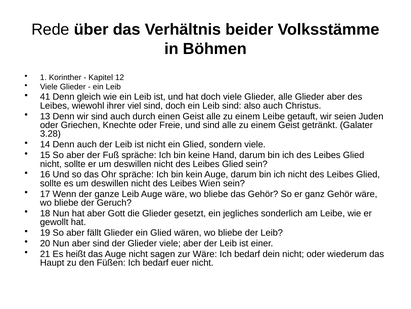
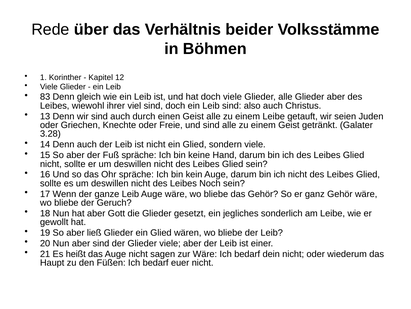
41: 41 -> 83
Wien: Wien -> Noch
fällt: fällt -> ließ
